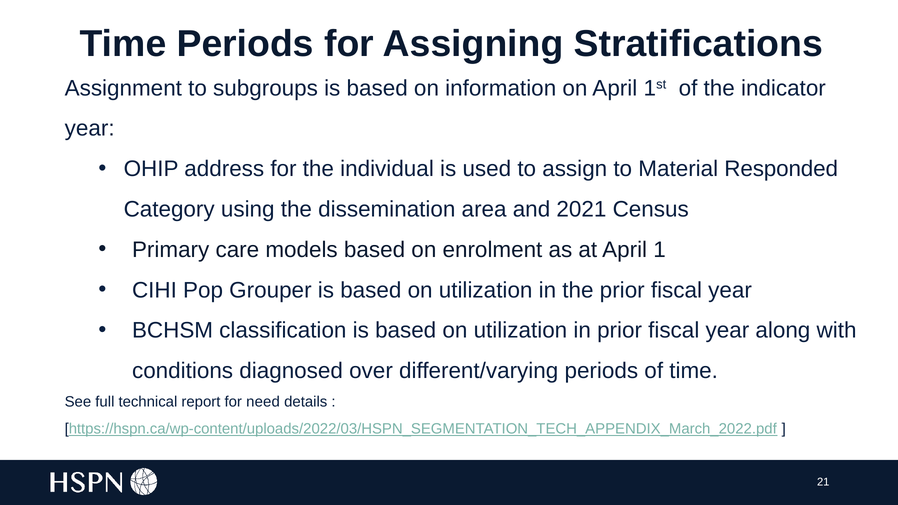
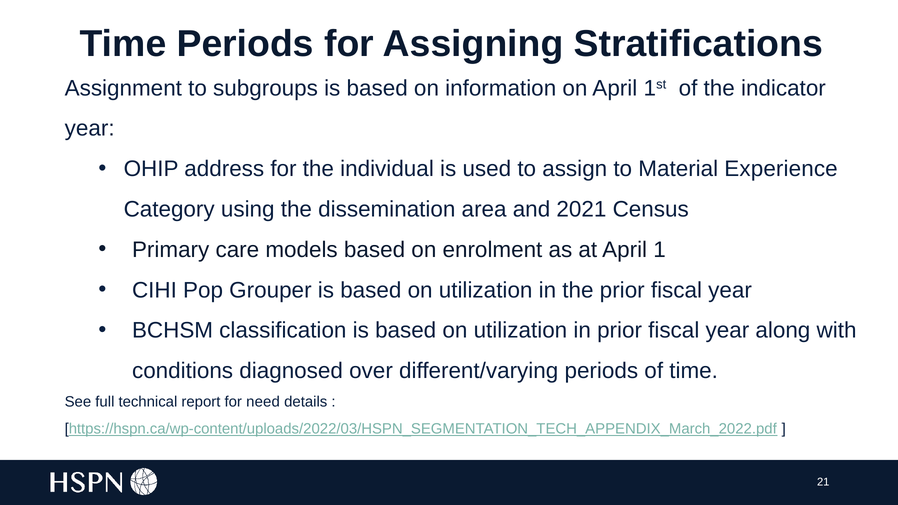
Responded: Responded -> Experience
